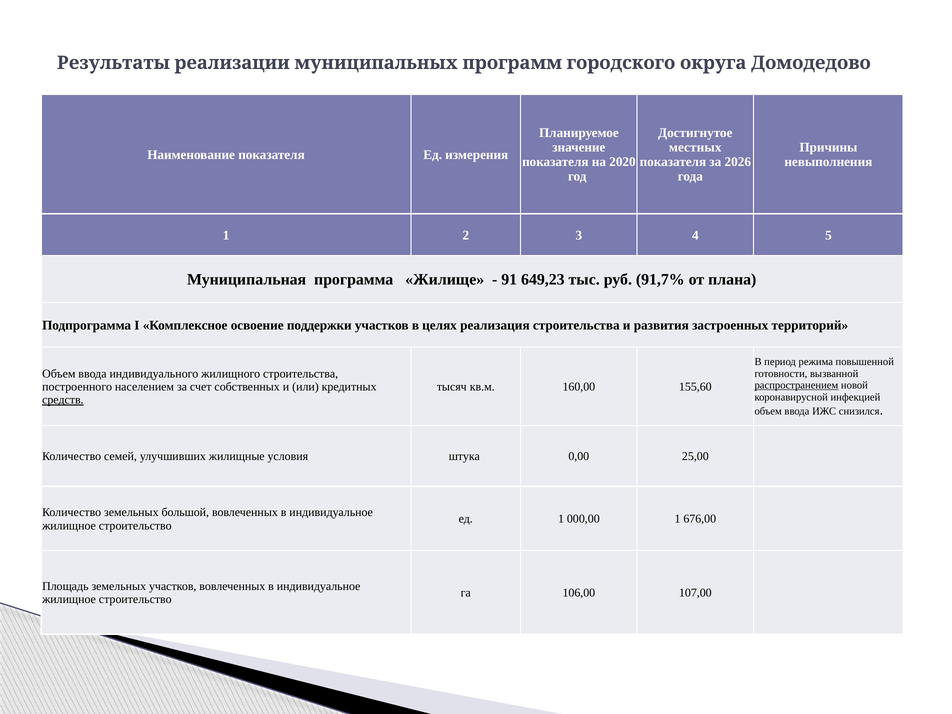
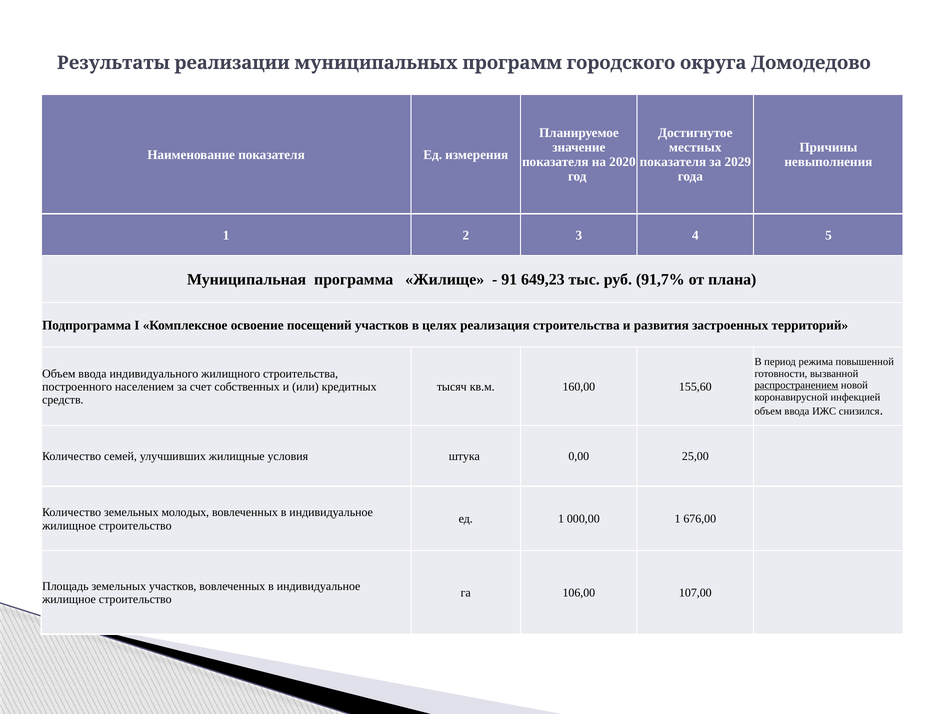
2026: 2026 -> 2029
поддержки: поддержки -> посещений
средств underline: present -> none
большой: большой -> молодых
